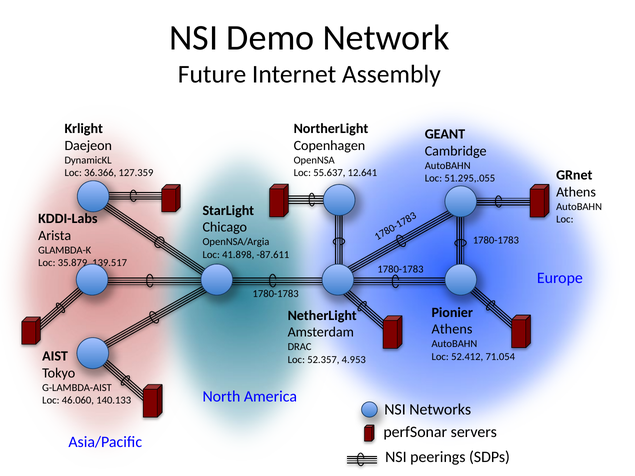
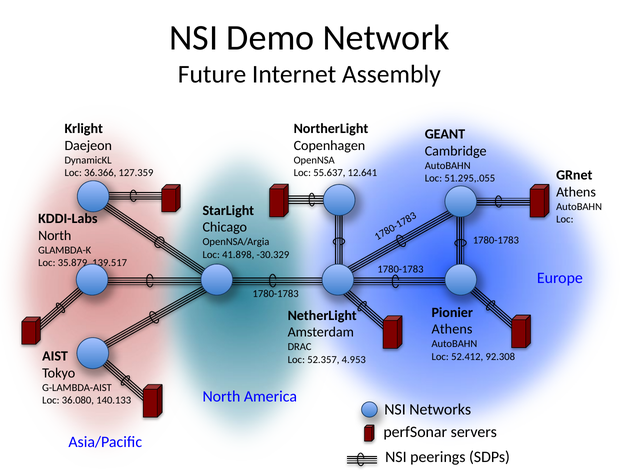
Arista at (55, 236): Arista -> North
-87.611: -87.611 -> -30.329
71.054: 71.054 -> 92.308
46.060: 46.060 -> 36.080
